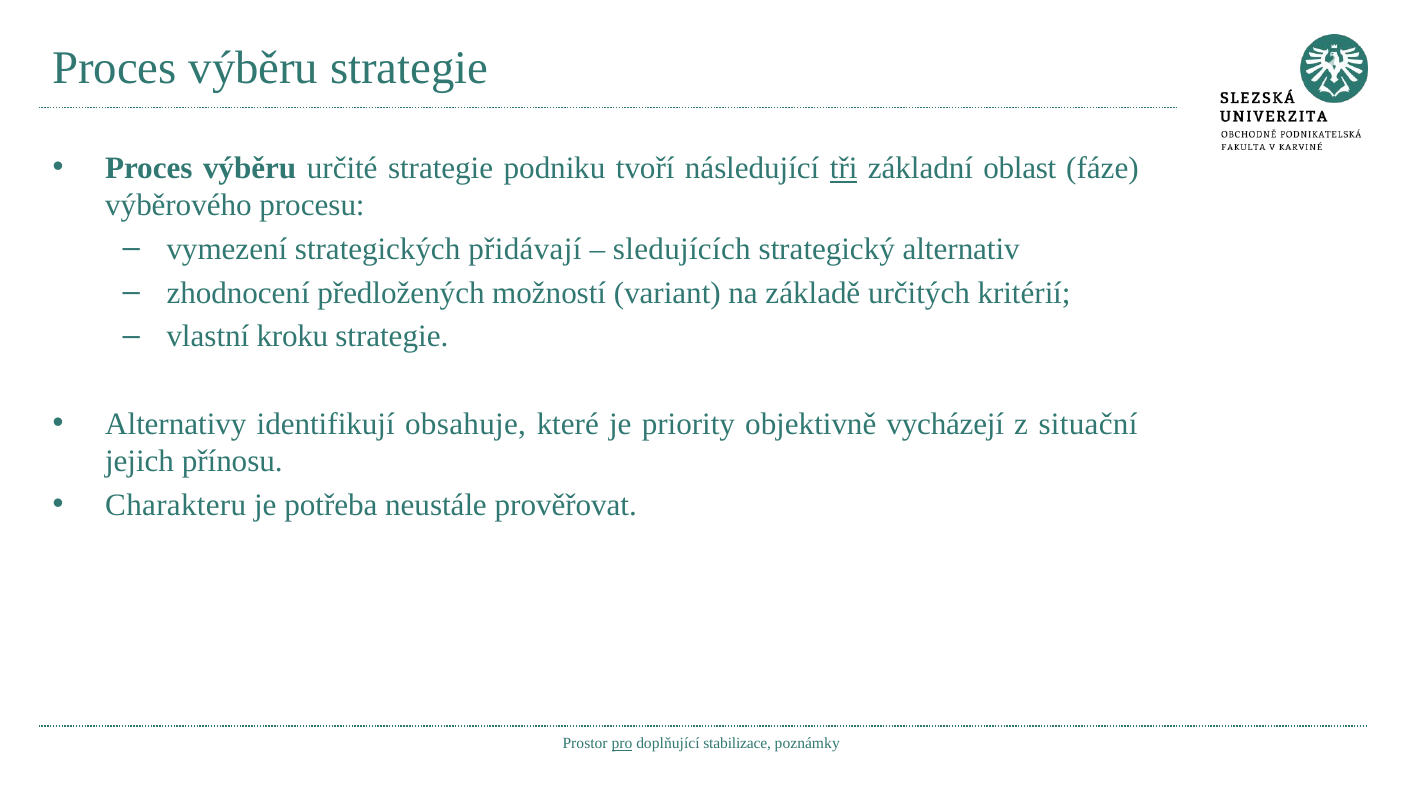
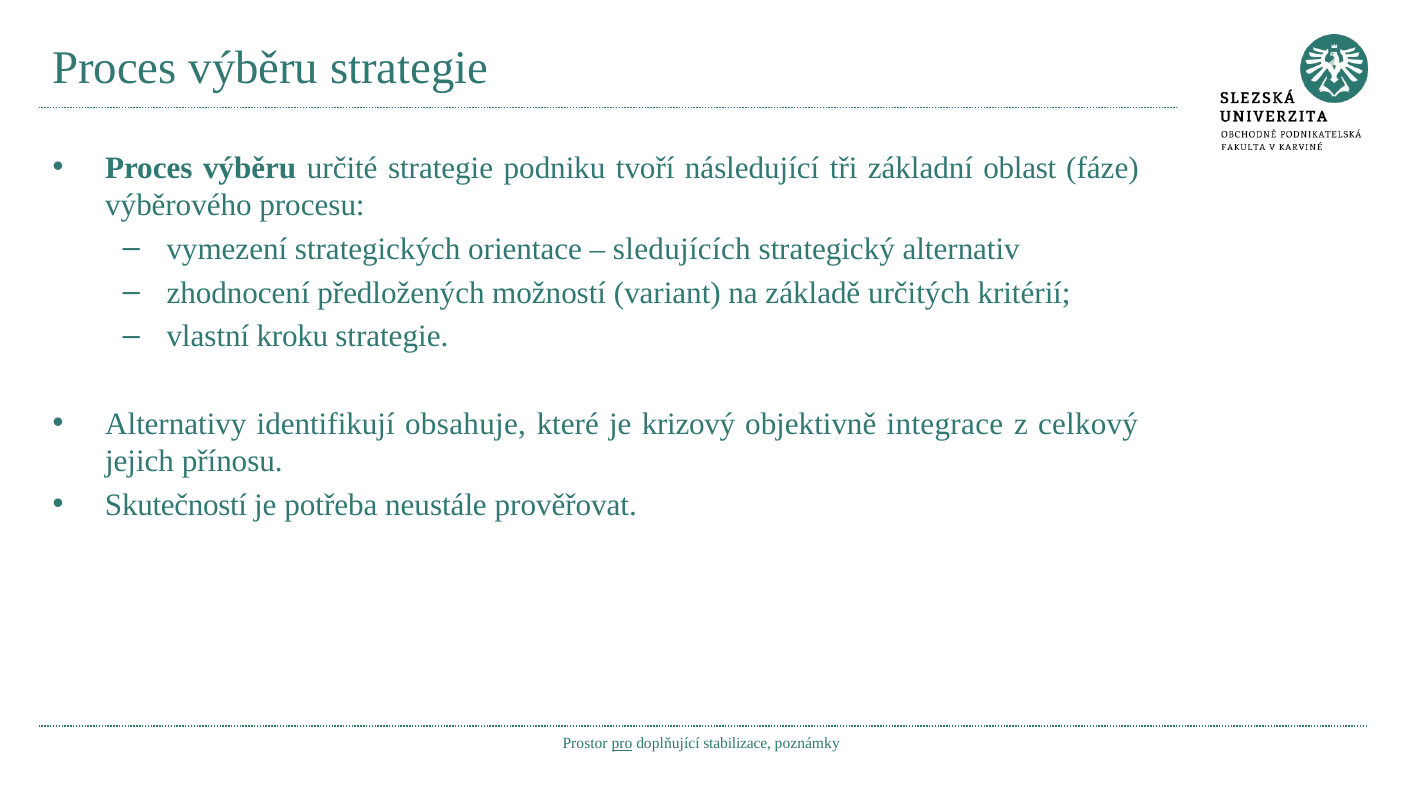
tři underline: present -> none
přidávají: přidávají -> orientace
priority: priority -> krizový
vycházejí: vycházejí -> integrace
situační: situační -> celkový
Charakteru: Charakteru -> Skutečností
